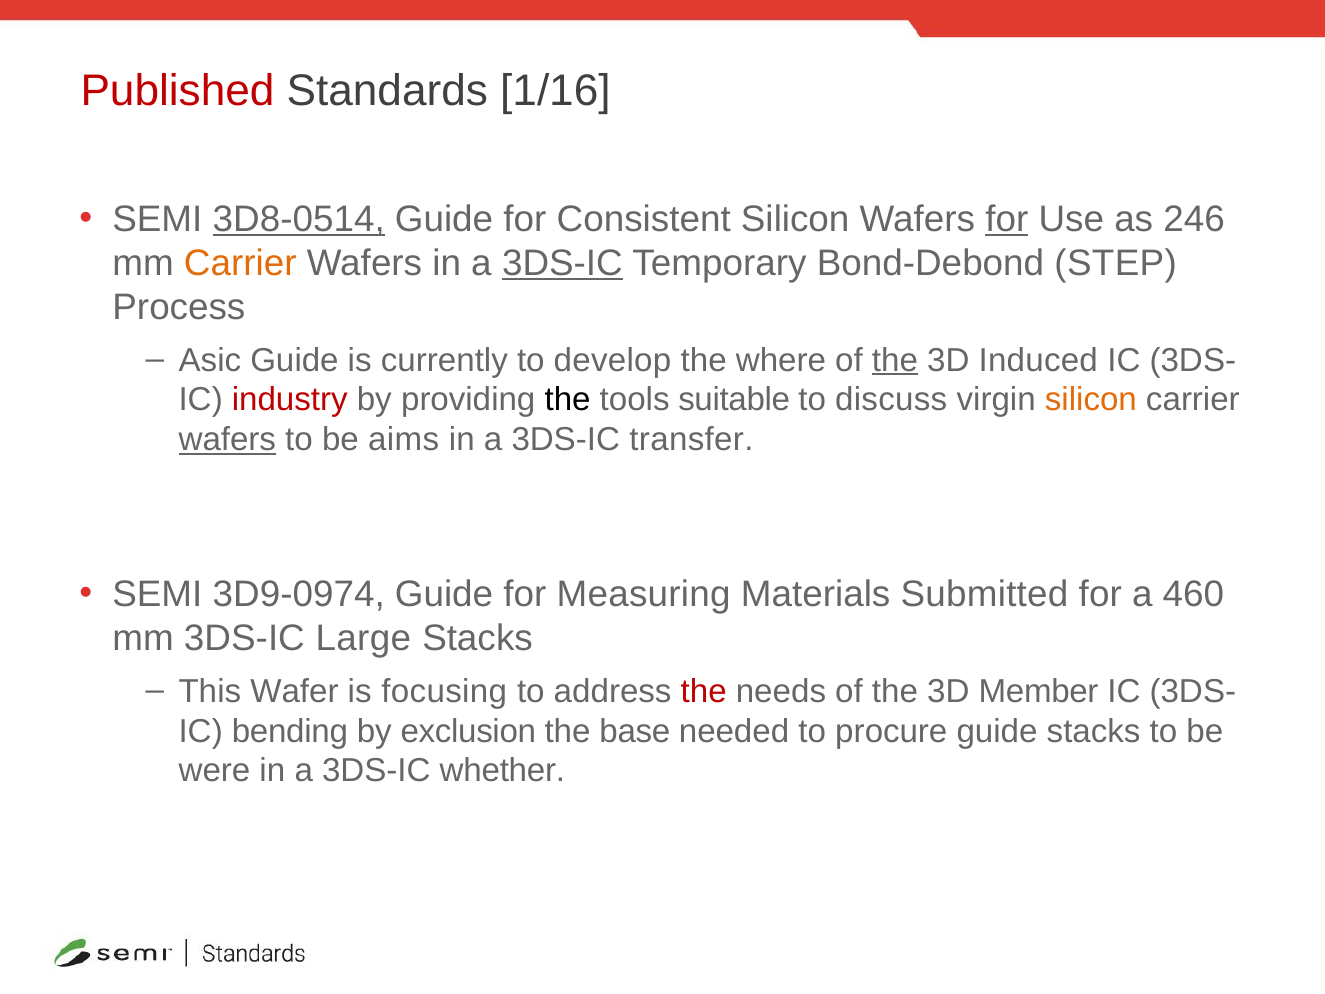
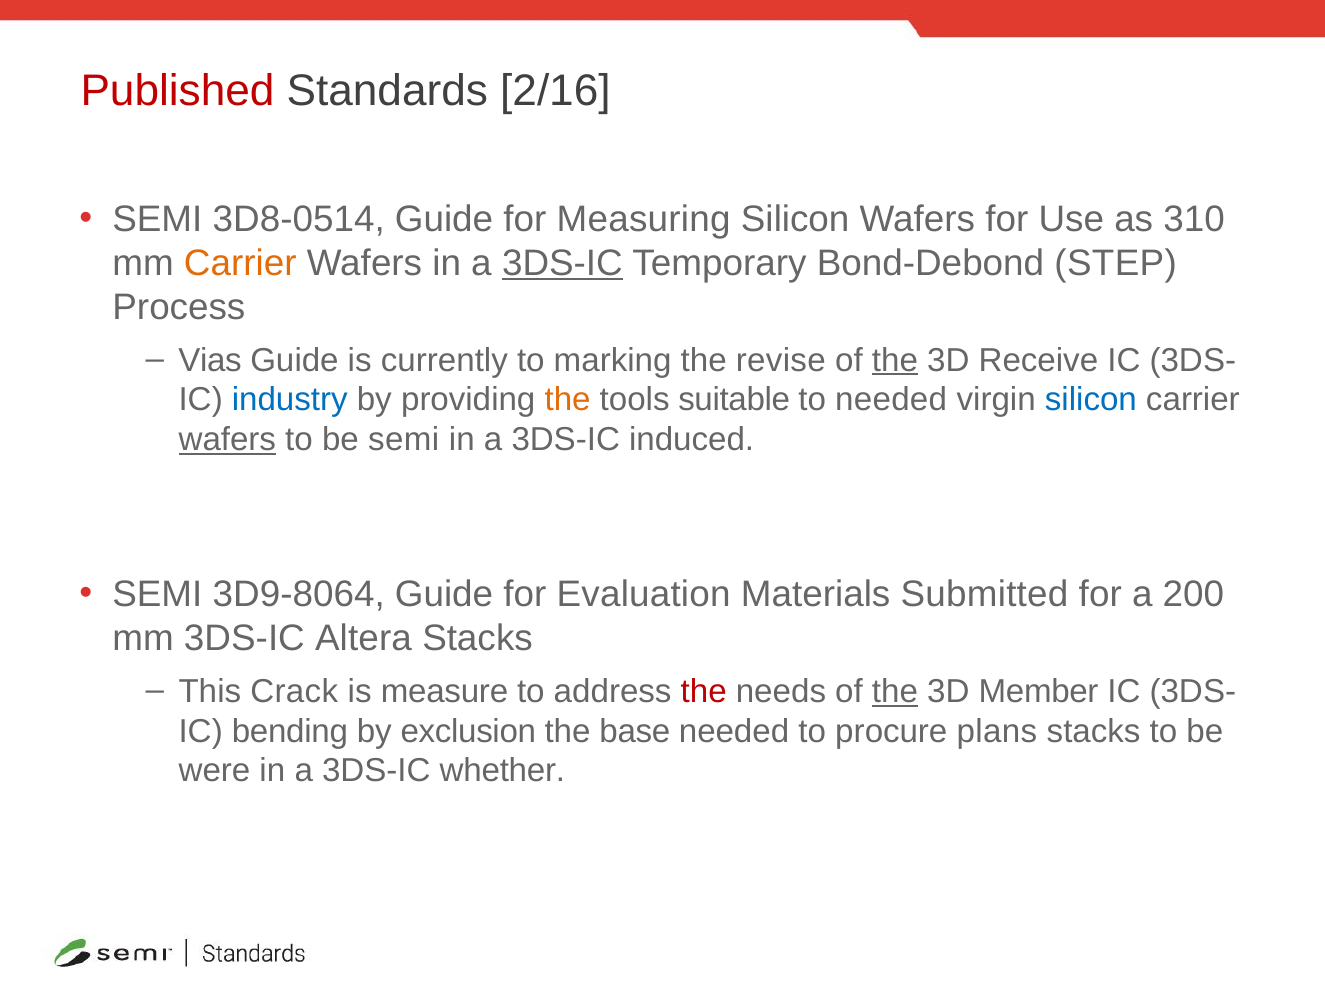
1/16: 1/16 -> 2/16
3D8-0514 underline: present -> none
Consistent: Consistent -> Measuring
for at (1007, 219) underline: present -> none
246: 246 -> 310
Asic: Asic -> Vias
develop: develop -> marking
where: where -> revise
Induced: Induced -> Receive
industry colour: red -> blue
the at (568, 400) colour: black -> orange
to discuss: discuss -> needed
silicon at (1091, 400) colour: orange -> blue
be aims: aims -> semi
transfer: transfer -> induced
3D9-0974: 3D9-0974 -> 3D9-8064
Measuring: Measuring -> Evaluation
460: 460 -> 200
Large: Large -> Altera
Wafer: Wafer -> Crack
focusing: focusing -> measure
the at (895, 691) underline: none -> present
procure guide: guide -> plans
